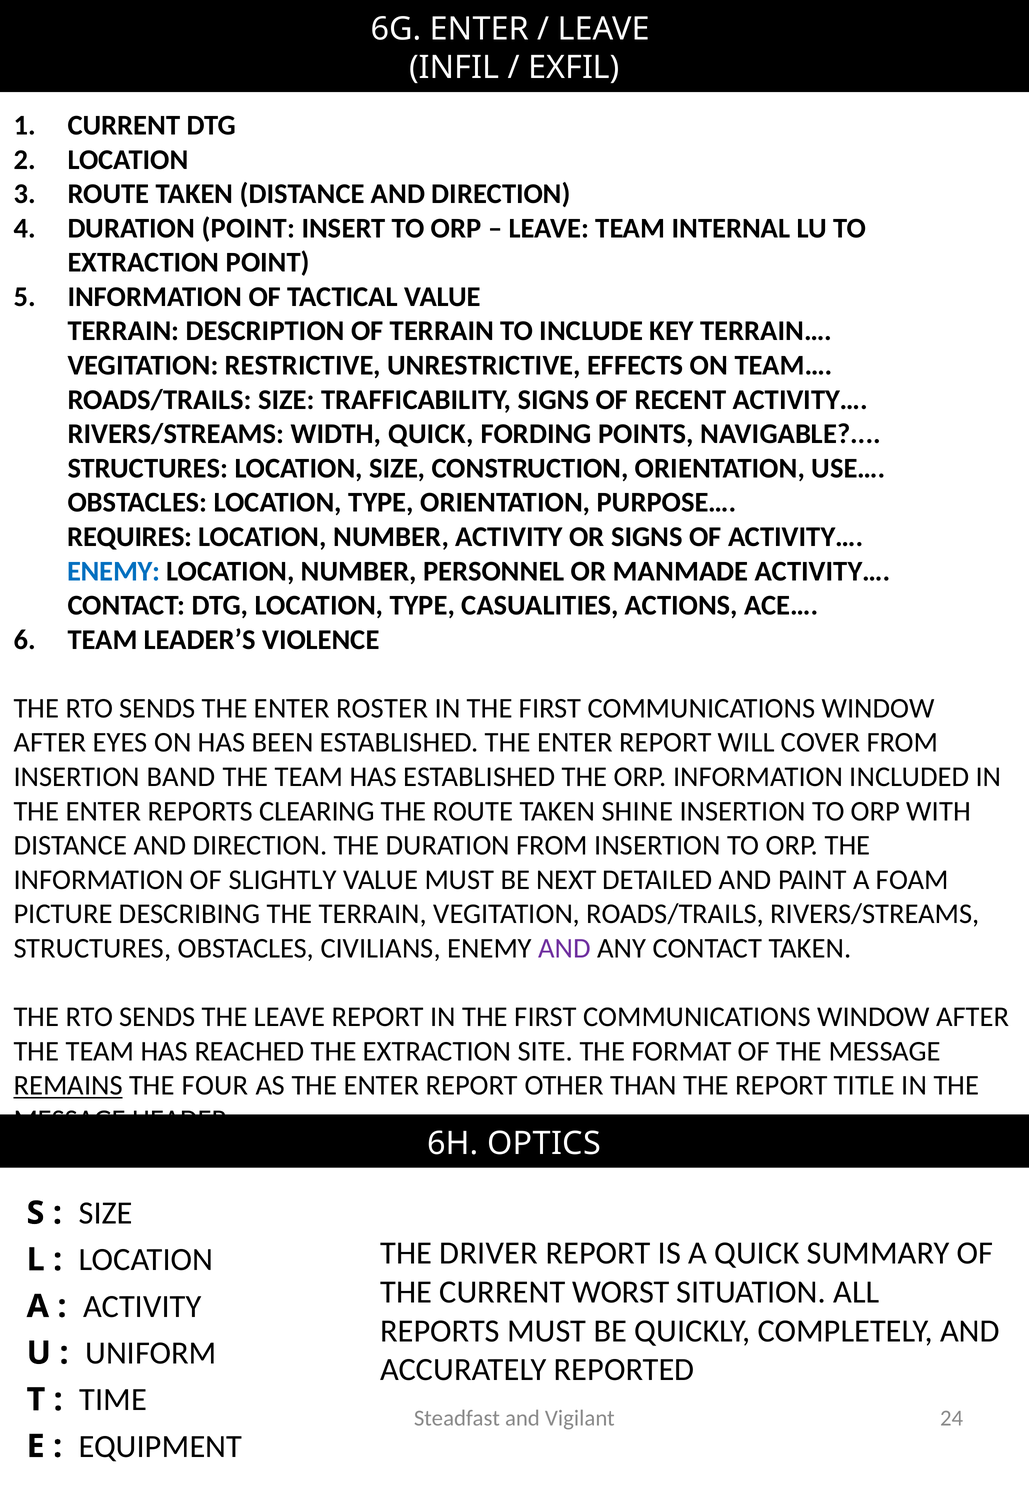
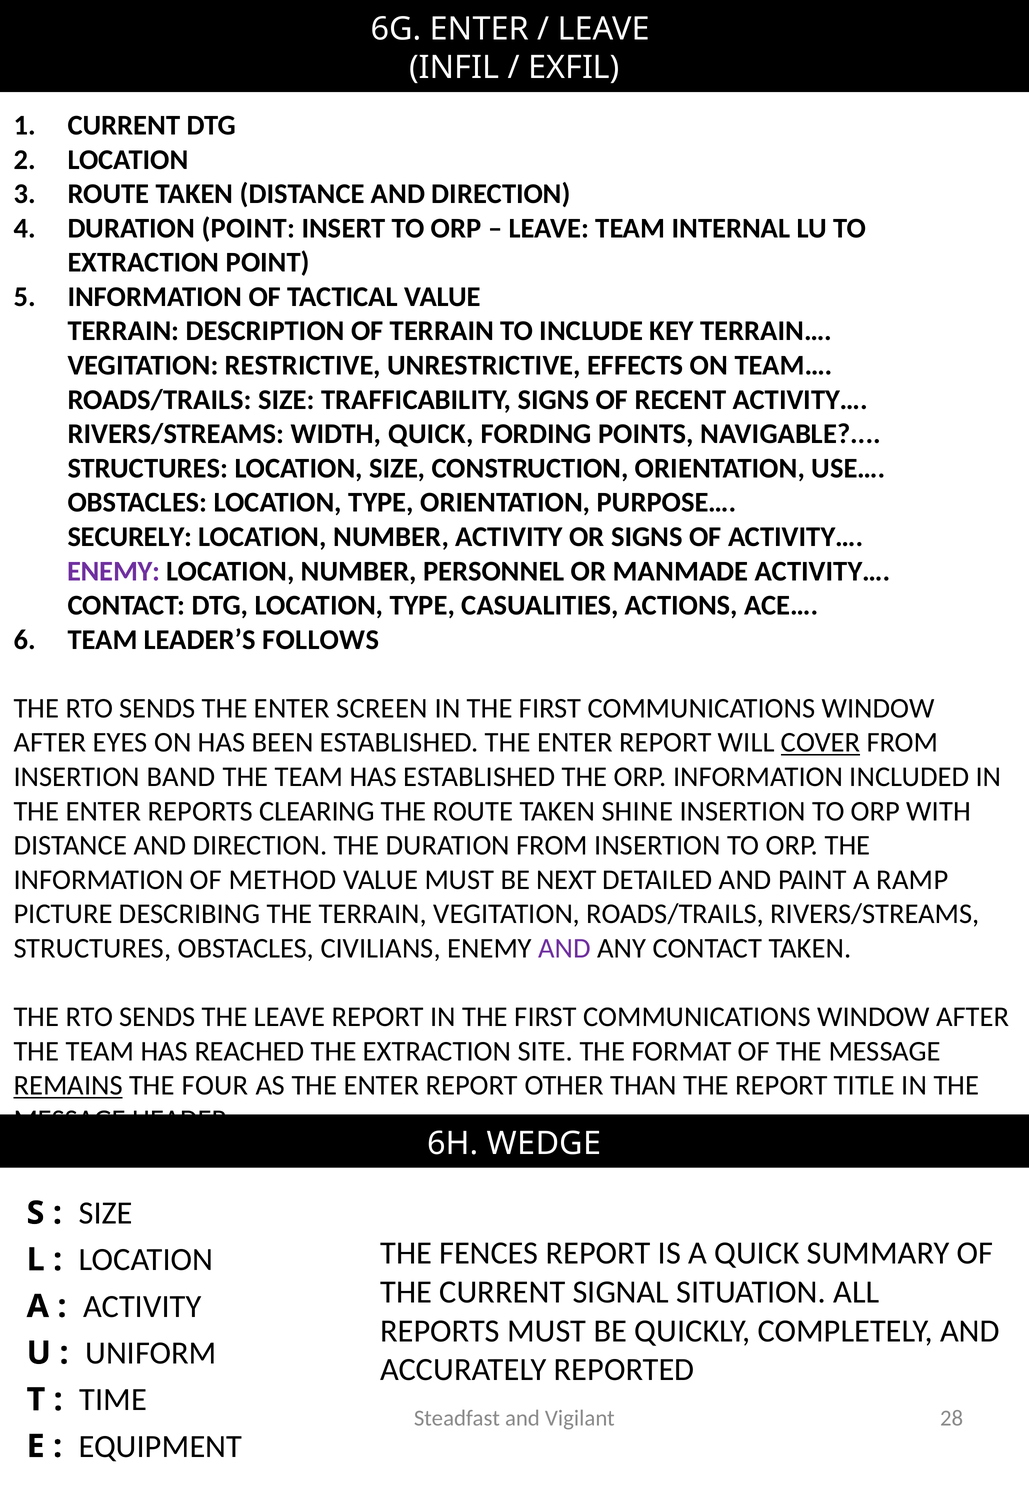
REQUIRES: REQUIRES -> SECURELY
ENEMY at (114, 571) colour: blue -> purple
VIOLENCE: VIOLENCE -> FOLLOWS
ROSTER: ROSTER -> SCREEN
COVER underline: none -> present
SLIGHTLY: SLIGHTLY -> METHOD
FOAM: FOAM -> RAMP
OPTICS: OPTICS -> WEDGE
DRIVER: DRIVER -> FENCES
WORST: WORST -> SIGNAL
24: 24 -> 28
